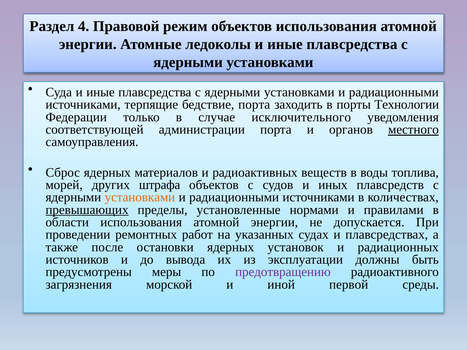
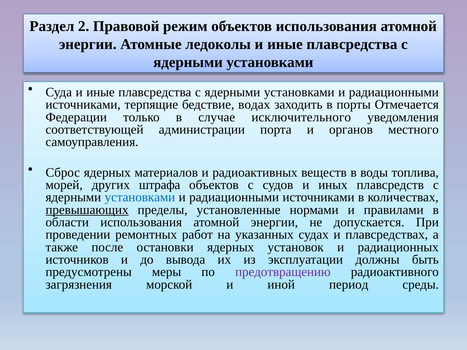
4: 4 -> 2
бедствие порта: порта -> водах
Технологии: Технологии -> Отмечается
местного underline: present -> none
установками at (140, 197) colour: orange -> blue
первой: первой -> период
